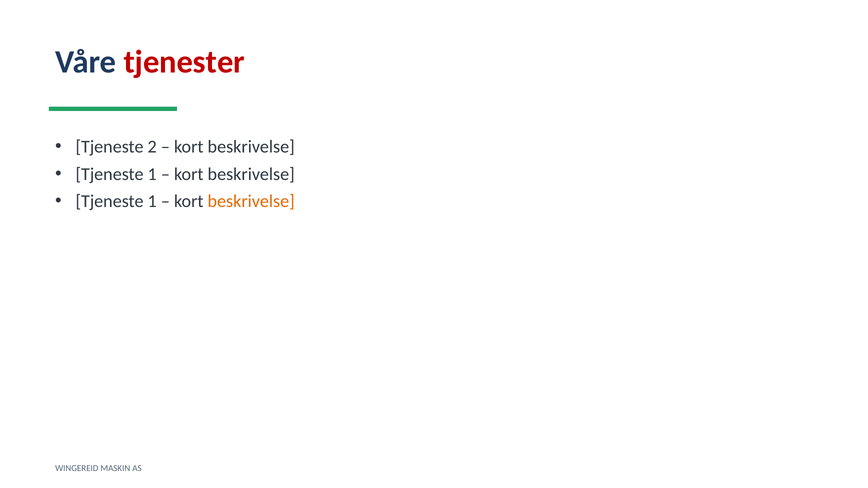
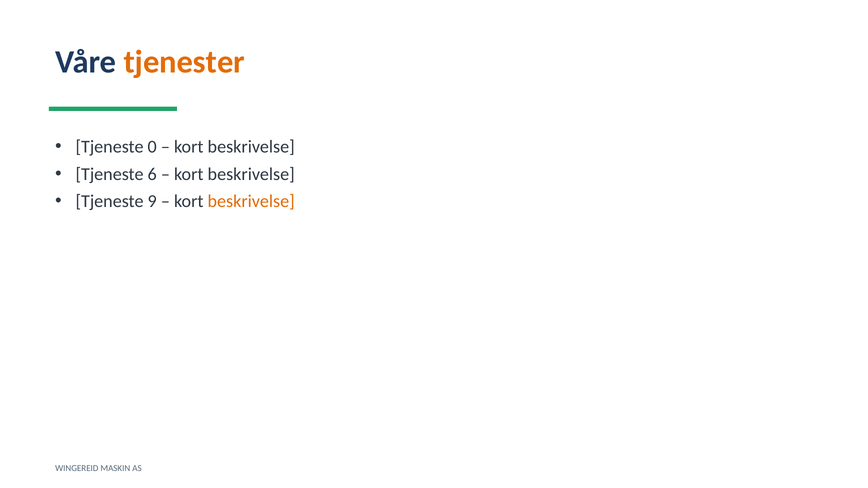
tjenester colour: red -> orange
2: 2 -> 0
1 at (152, 174): 1 -> 6
1 at (152, 201): 1 -> 9
